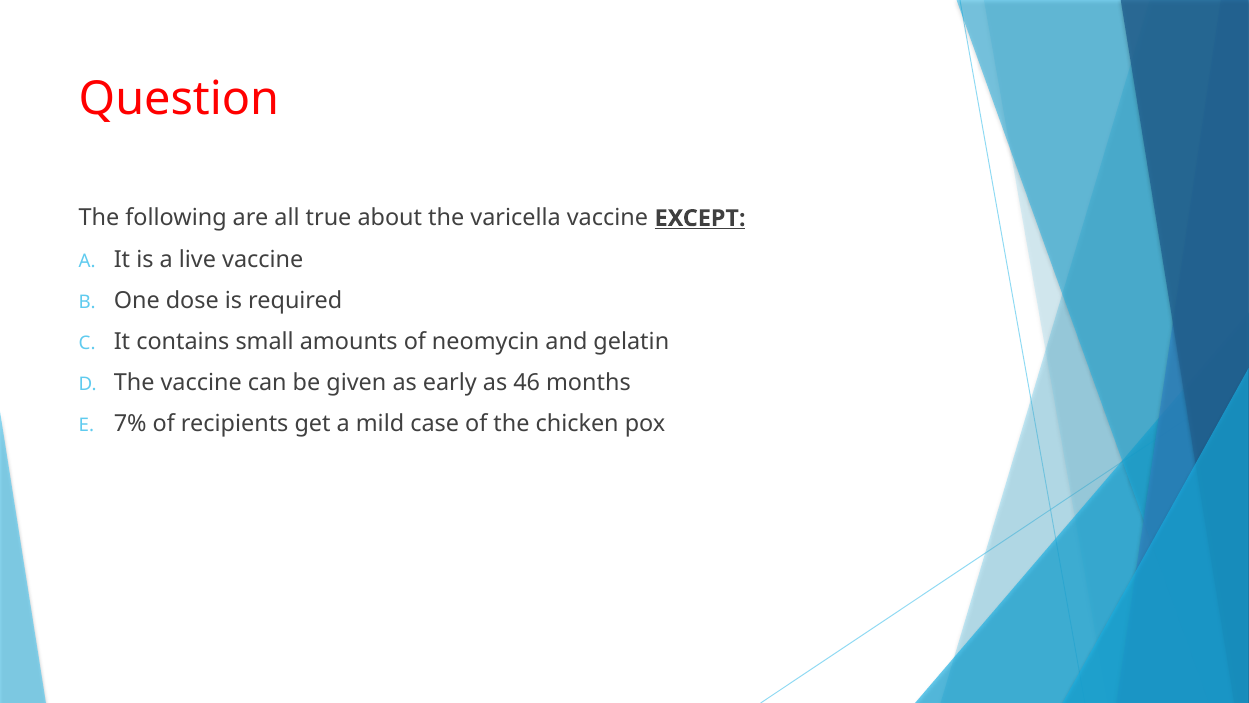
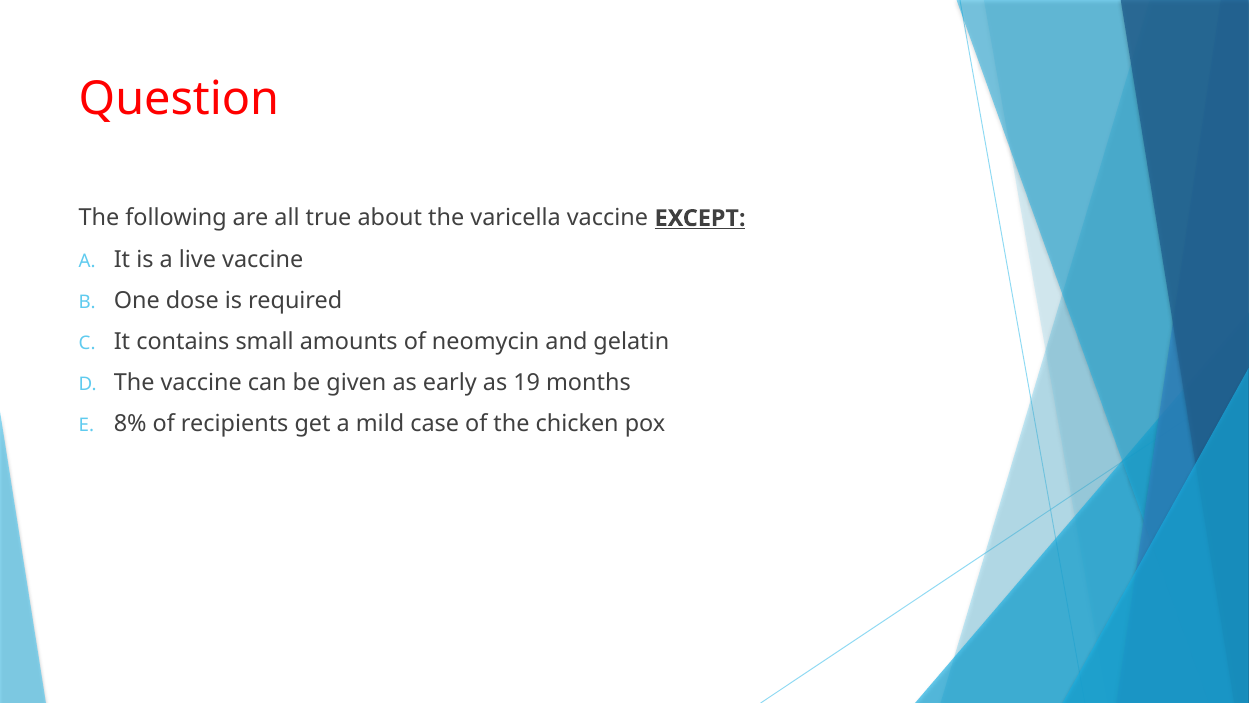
46: 46 -> 19
7%: 7% -> 8%
